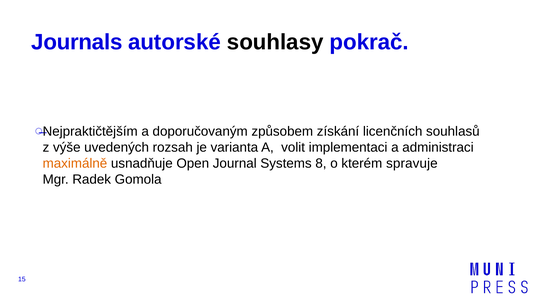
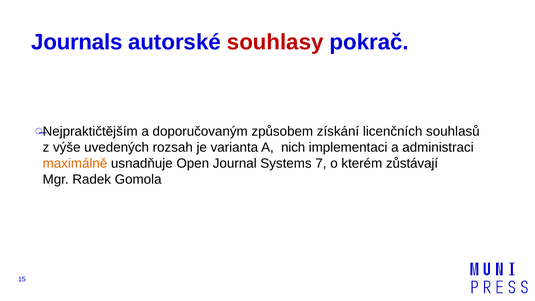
souhlasy colour: black -> red
volit: volit -> nich
8: 8 -> 7
spravuje: spravuje -> zůstávají
